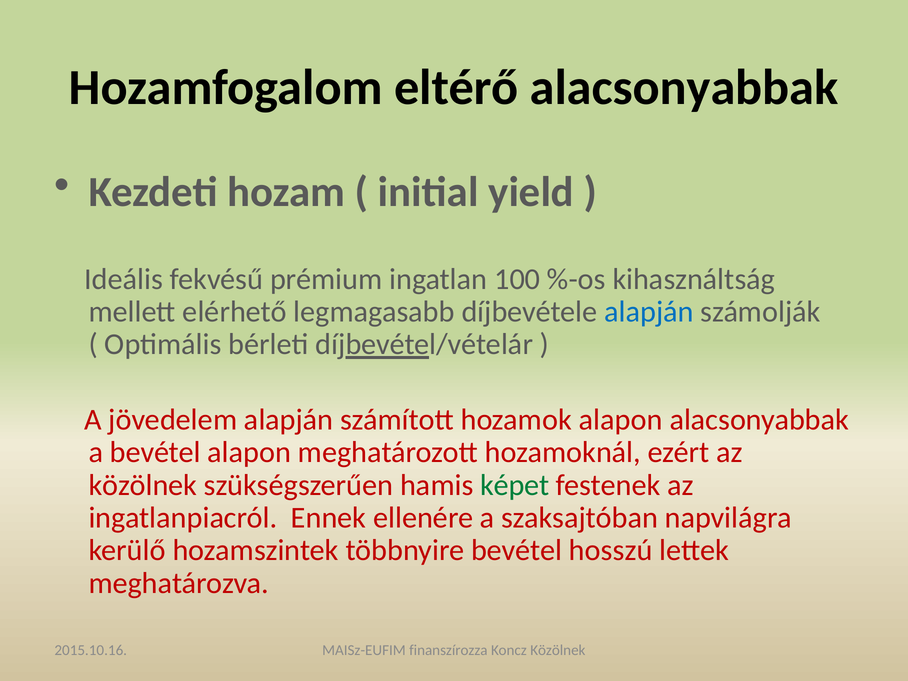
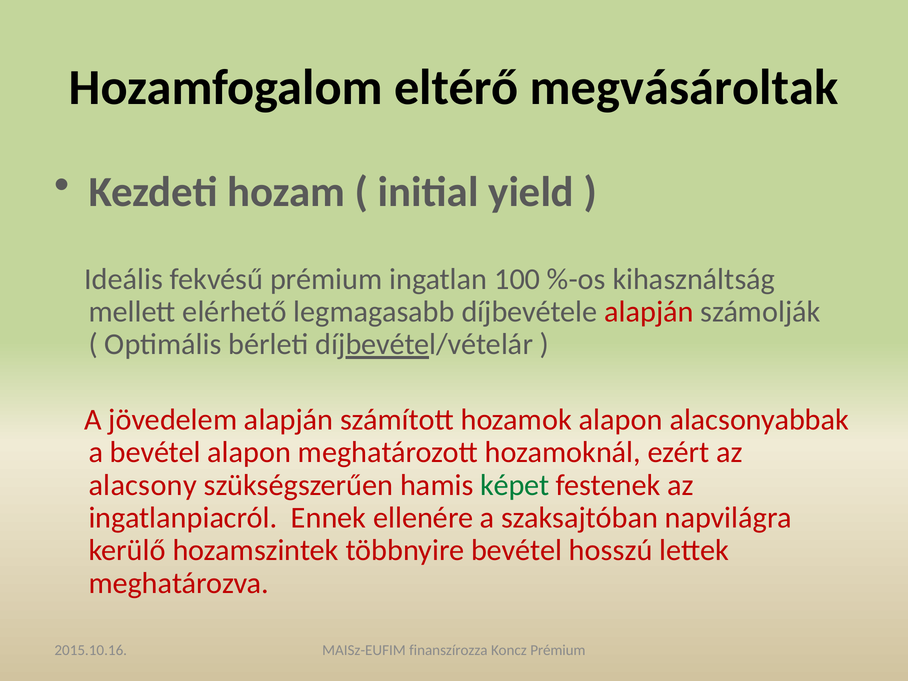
eltérő alacsonyabbak: alacsonyabbak -> megvásároltak
alapján at (649, 312) colour: blue -> red
közölnek at (143, 485): közölnek -> alacsony
Koncz Közölnek: Közölnek -> Prémium
